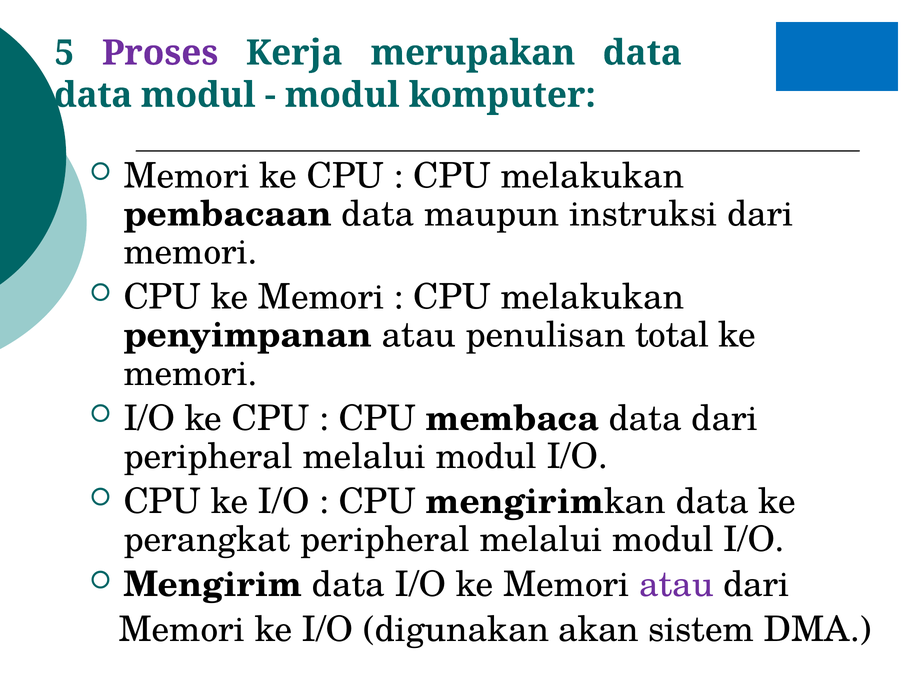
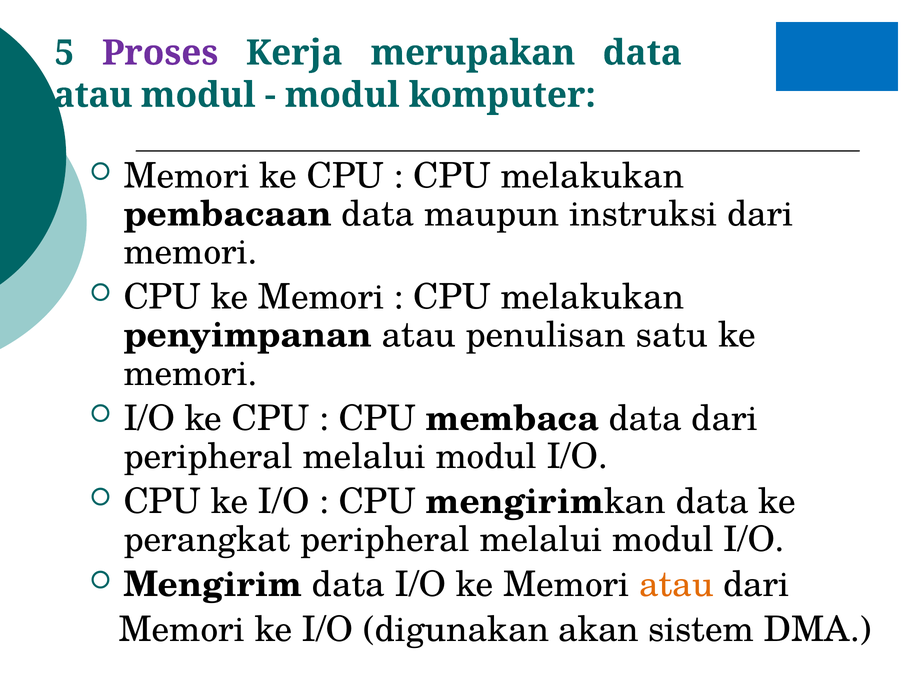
data at (93, 95): data -> atau
total: total -> satu
atau at (676, 585) colour: purple -> orange
